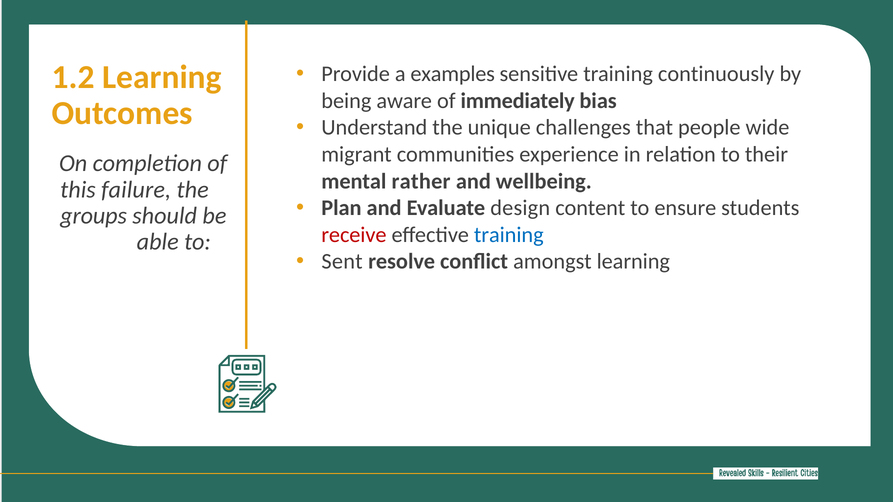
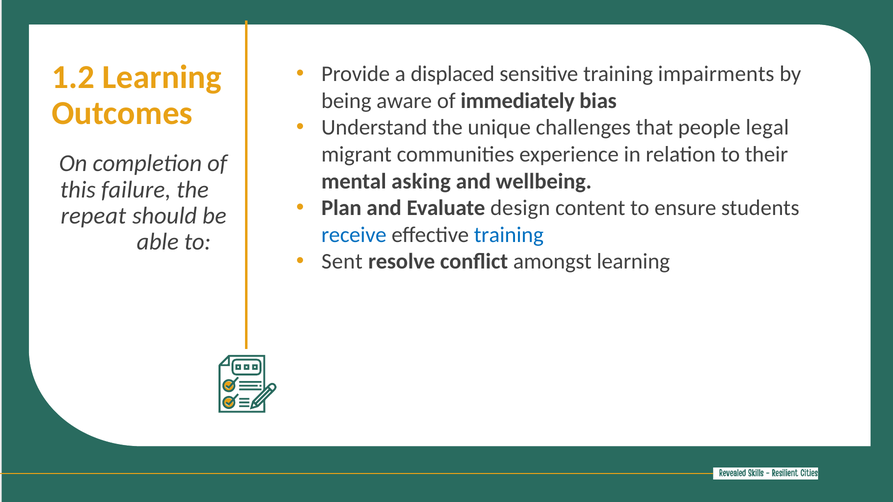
examples: examples -> displaced
continuously: continuously -> impairments
wide: wide -> legal
rather: rather -> asking
groups: groups -> repeat
receive colour: red -> blue
